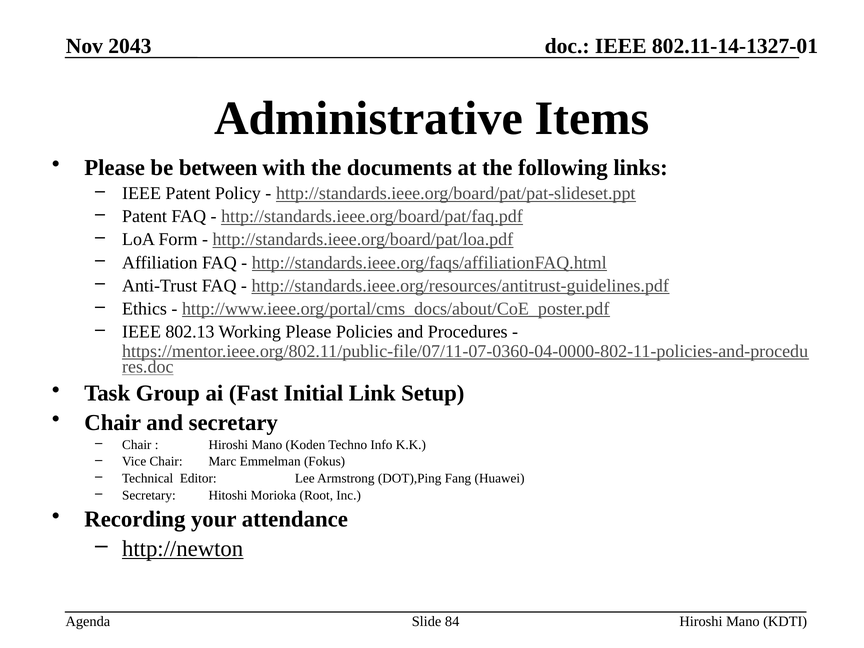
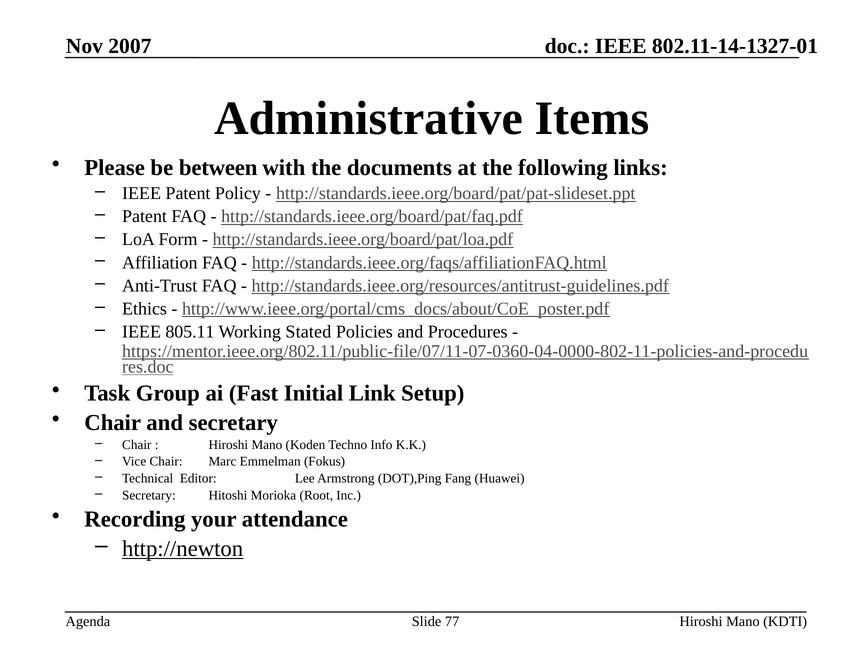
2043: 2043 -> 2007
802.13: 802.13 -> 805.11
Working Please: Please -> Stated
84: 84 -> 77
